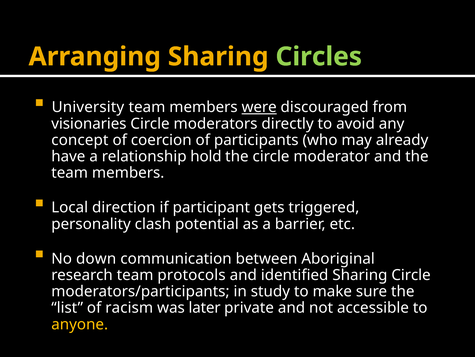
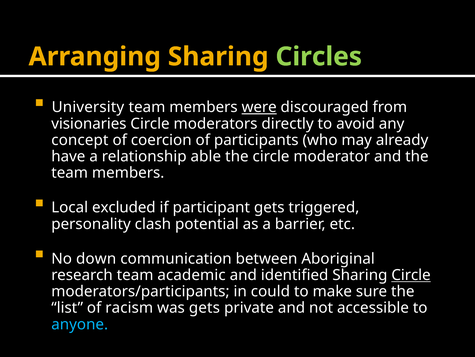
hold: hold -> able
direction: direction -> excluded
protocols: protocols -> academic
Circle at (411, 275) underline: none -> present
study: study -> could
was later: later -> gets
anyone colour: yellow -> light blue
